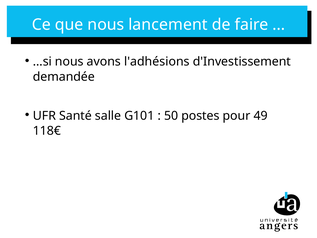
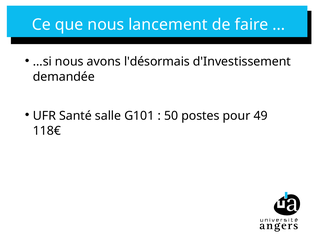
l'adhésions: l'adhésions -> l'désormais
